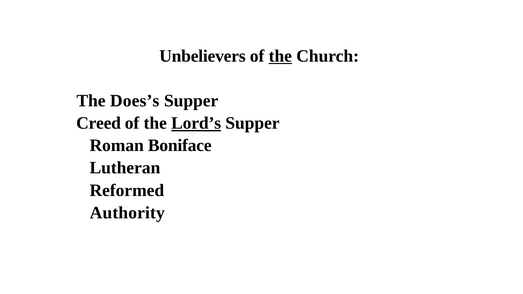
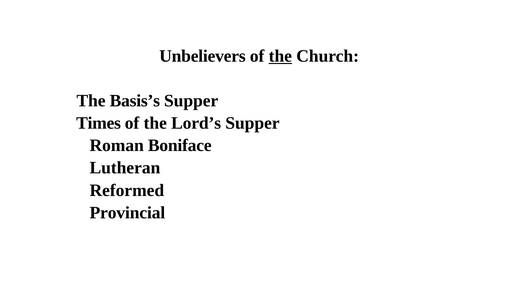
Does’s: Does’s -> Basis’s
Creed: Creed -> Times
Lord’s underline: present -> none
Authority: Authority -> Provincial
